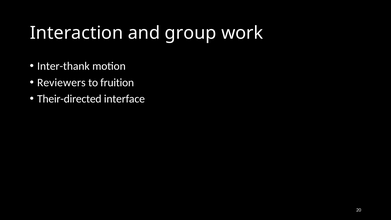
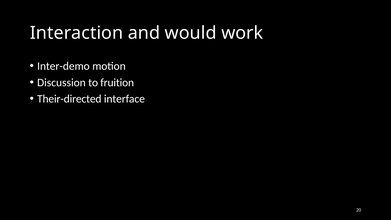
group: group -> would
Inter-thank: Inter-thank -> Inter-demo
Reviewers: Reviewers -> Discussion
